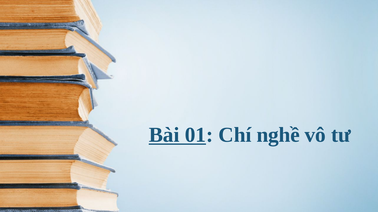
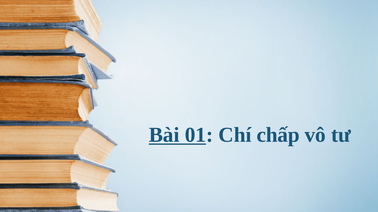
nghề: nghề -> chấp
